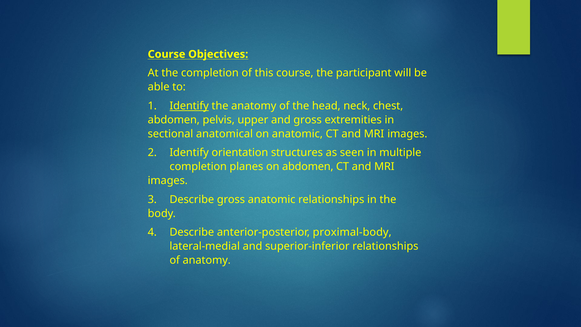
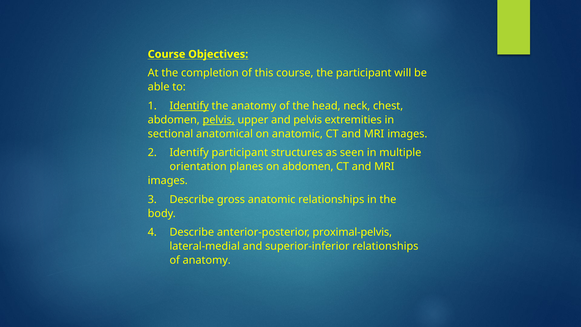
pelvis at (219, 120) underline: none -> present
and gross: gross -> pelvis
Identify orientation: orientation -> participant
completion at (198, 167): completion -> orientation
proximal-body: proximal-body -> proximal-pelvis
